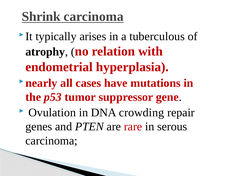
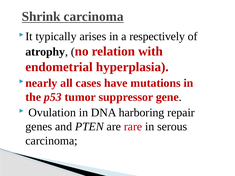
tuberculous: tuberculous -> respectively
crowding: crowding -> harboring
